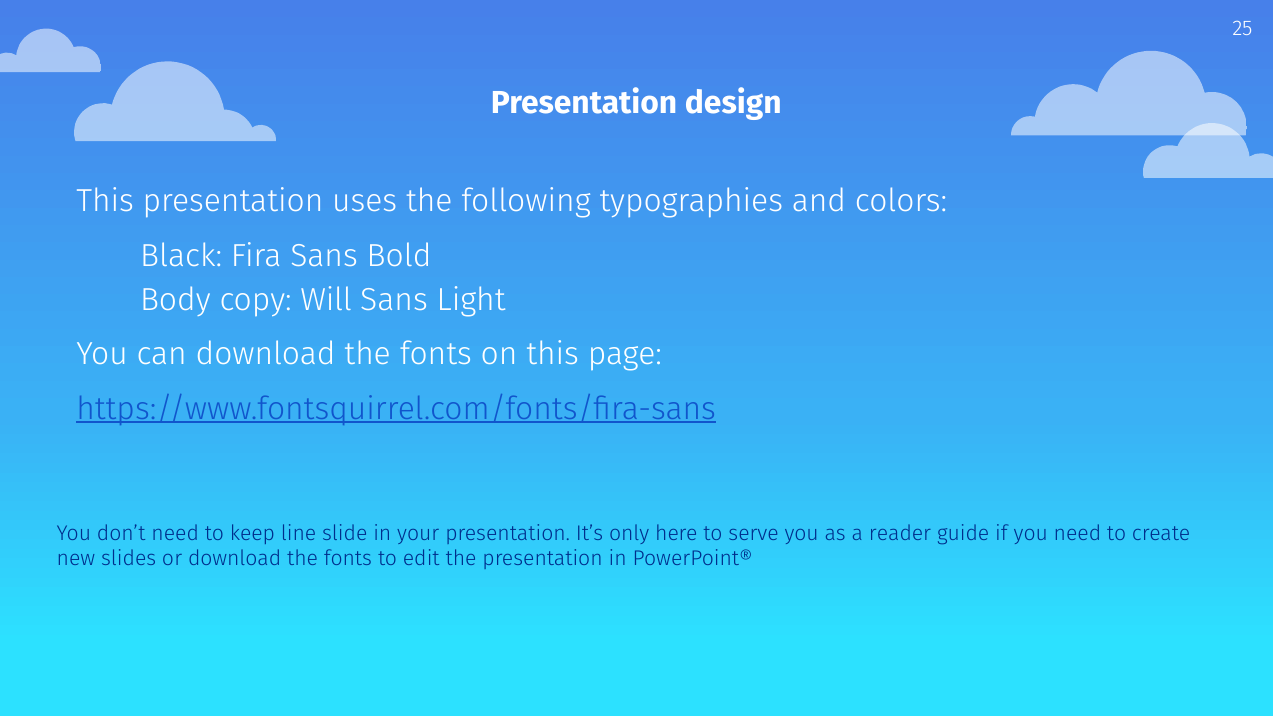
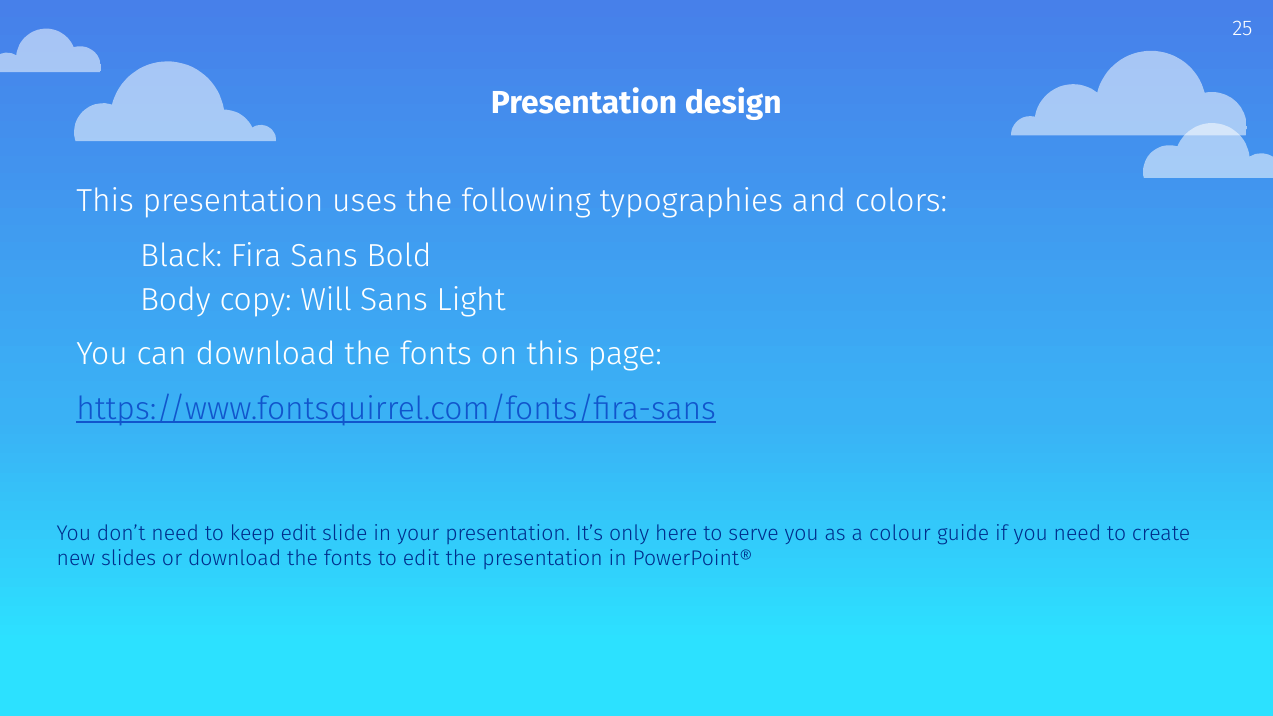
keep line: line -> edit
reader: reader -> colour
